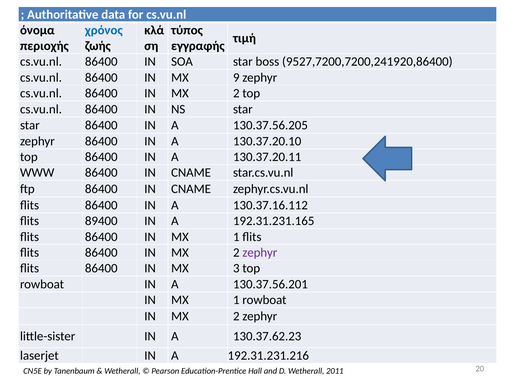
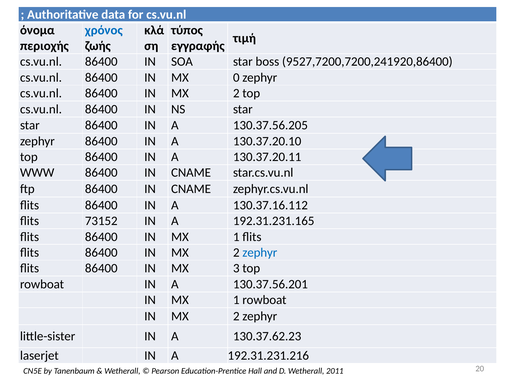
9: 9 -> 0
89400: 89400 -> 73152
zephyr at (260, 253) colour: purple -> blue
